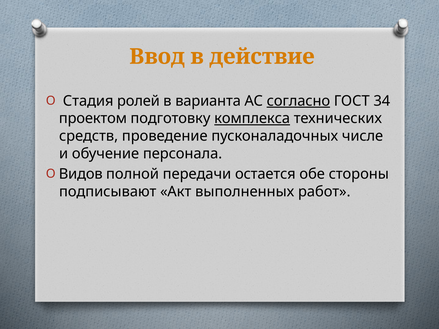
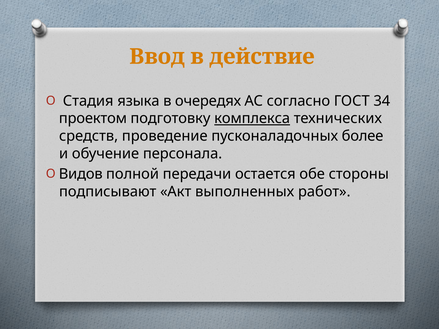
ролей: ролей -> языка
варианта: варианта -> очередях
согласно underline: present -> none
числе: числе -> более
